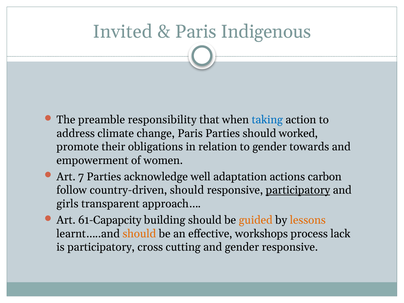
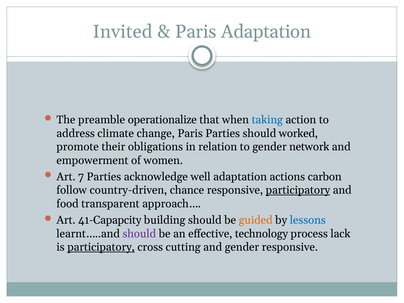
Paris Indigenous: Indigenous -> Adaptation
responsibility: responsibility -> operationalize
towards: towards -> network
country-driven should: should -> chance
girls: girls -> food
61-Capapcity: 61-Capapcity -> 41-Capapcity
lessons colour: orange -> blue
should at (139, 234) colour: orange -> purple
workshops: workshops -> technology
participatory at (101, 247) underline: none -> present
